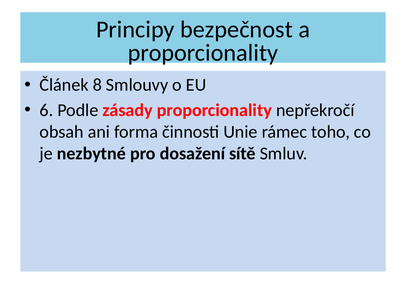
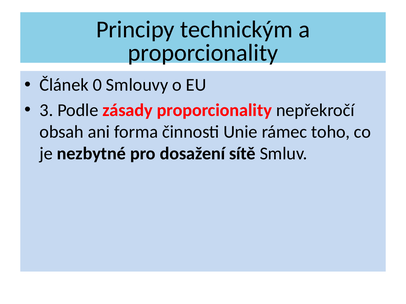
bezpečnost: bezpečnost -> technickým
8: 8 -> 0
6: 6 -> 3
